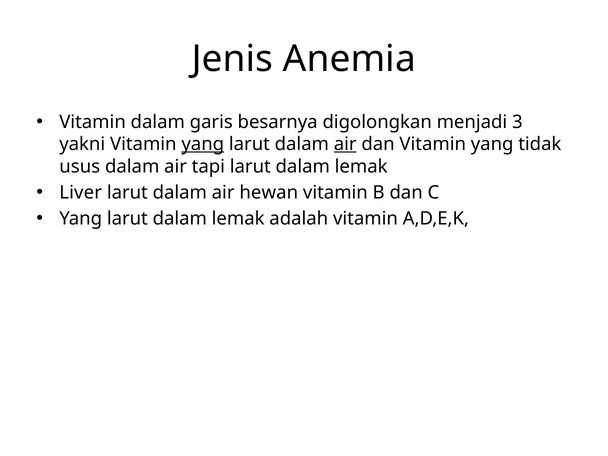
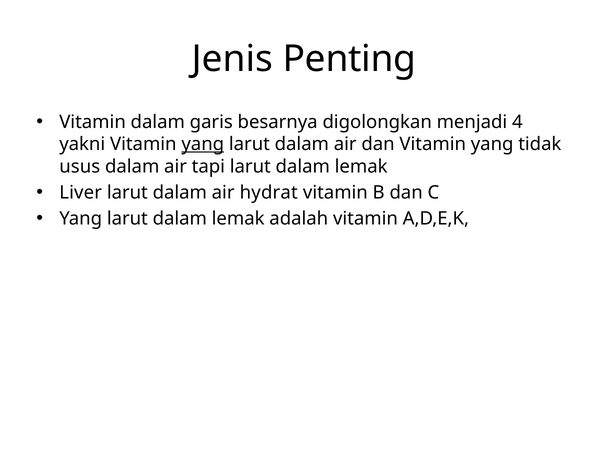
Anemia: Anemia -> Penting
3: 3 -> 4
air at (345, 144) underline: present -> none
hewan: hewan -> hydrat
